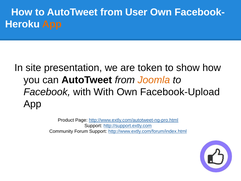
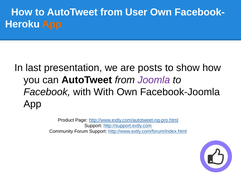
site: site -> last
token: token -> posts
Joomla colour: orange -> purple
Facebook-Upload: Facebook-Upload -> Facebook-Joomla
